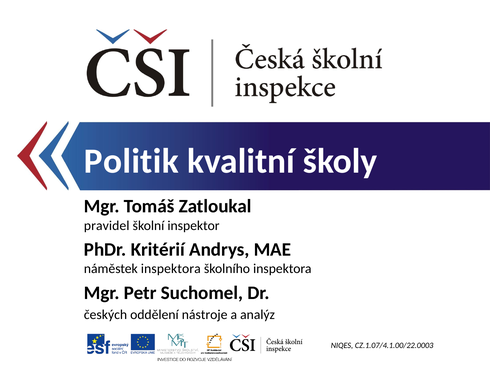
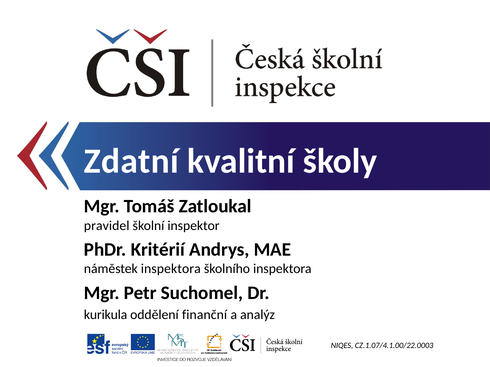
Politik: Politik -> Zdatní
českých: českých -> kurikula
nástroje: nástroje -> finanční
